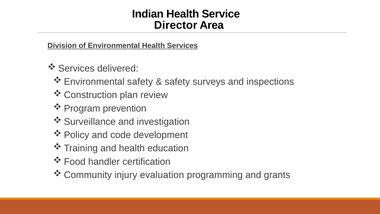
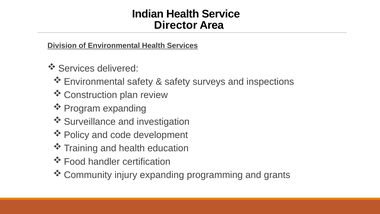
prevention at (125, 108): prevention -> expanding
injury evaluation: evaluation -> expanding
